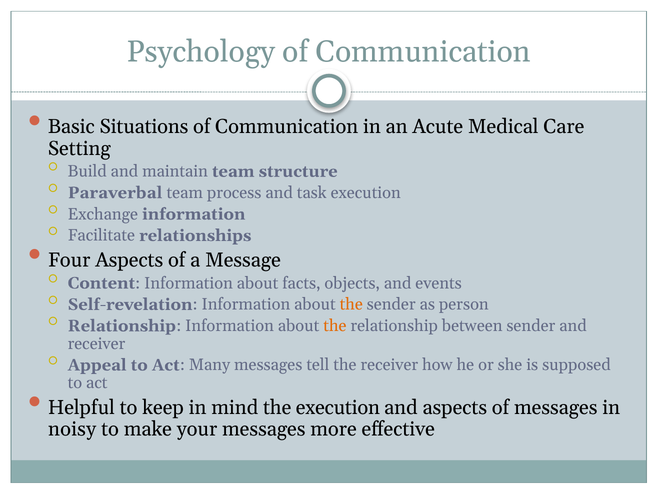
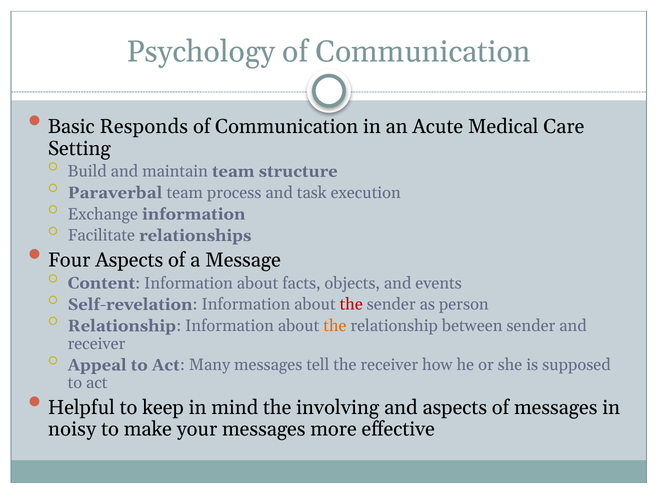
Situations: Situations -> Responds
the at (351, 304) colour: orange -> red
the execution: execution -> involving
